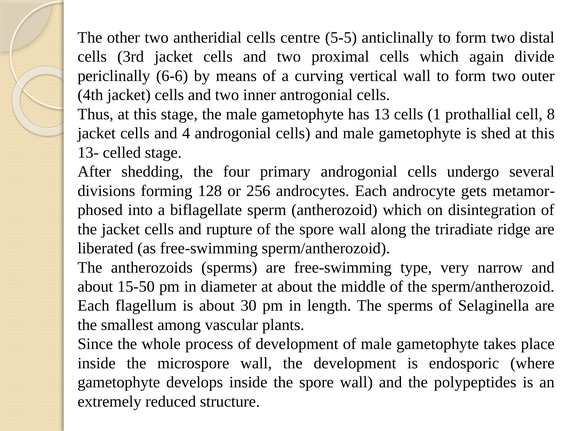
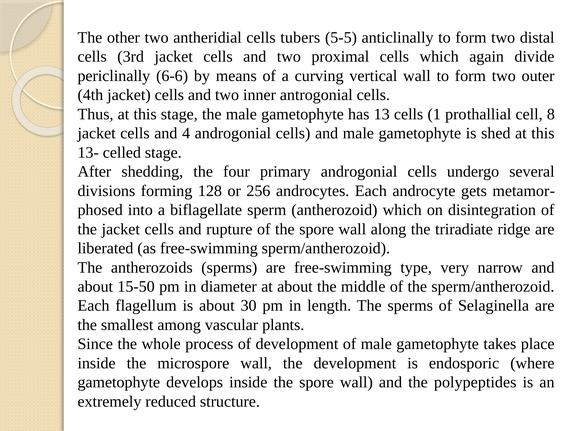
centre: centre -> tubers
